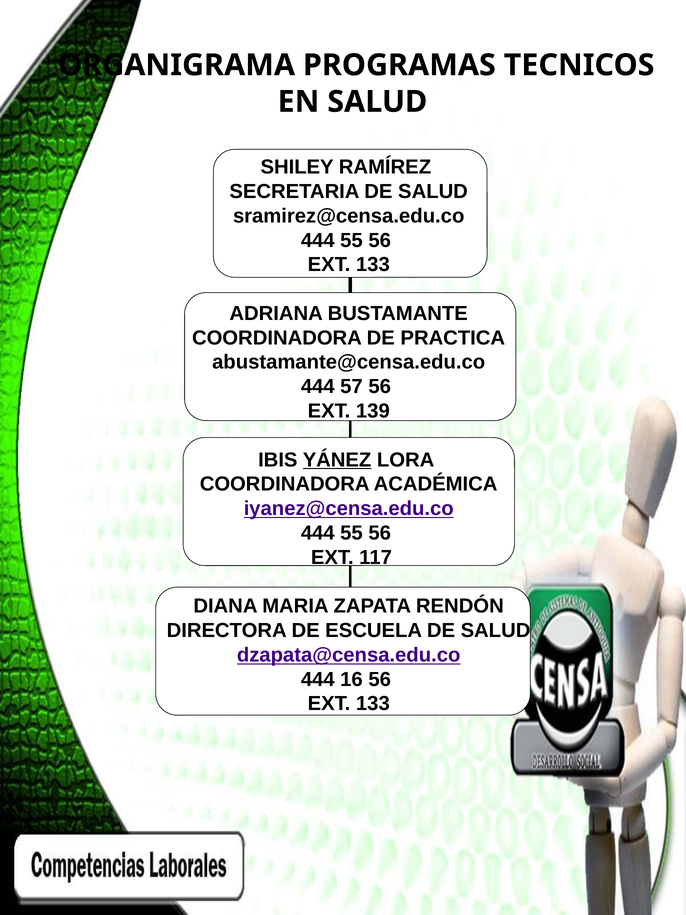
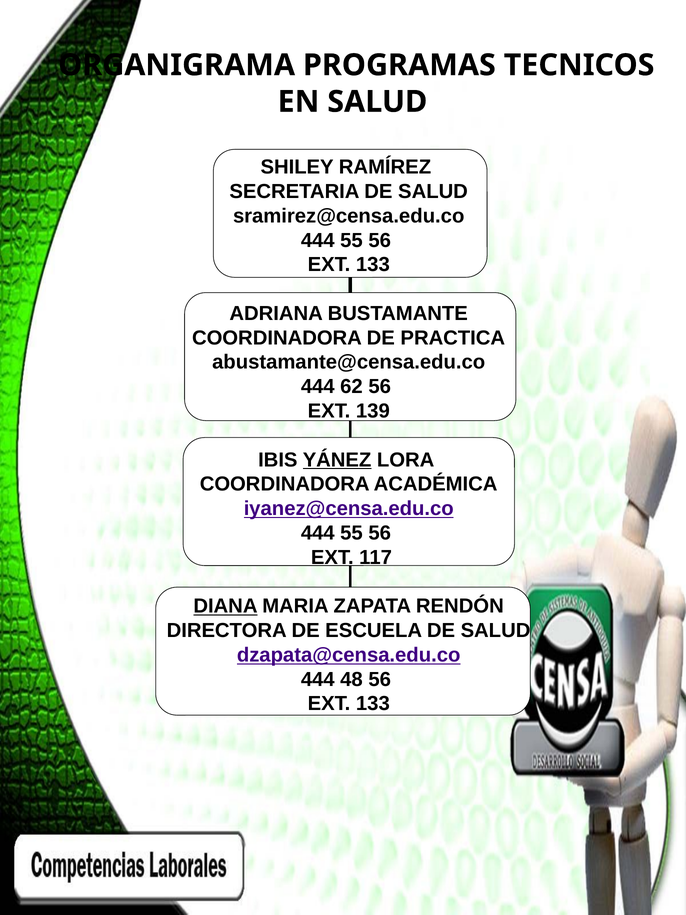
57: 57 -> 62
DIANA underline: none -> present
16: 16 -> 48
